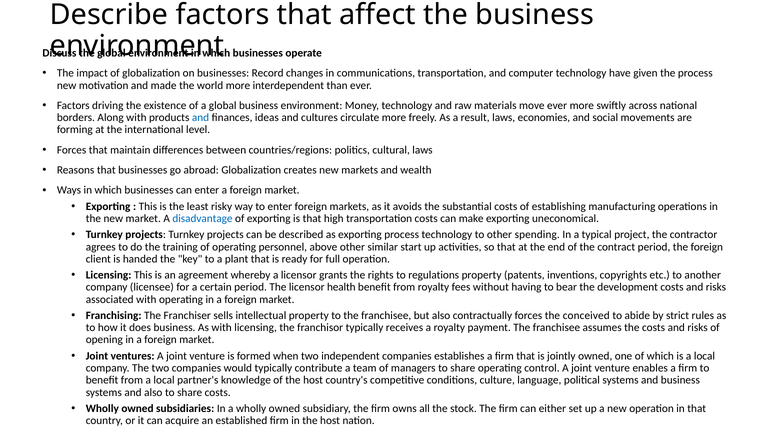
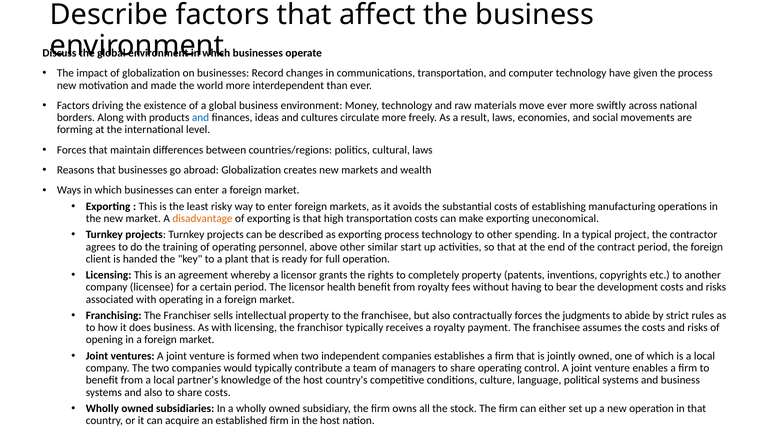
disadvantage colour: blue -> orange
regulations: regulations -> completely
conceived: conceived -> judgments
